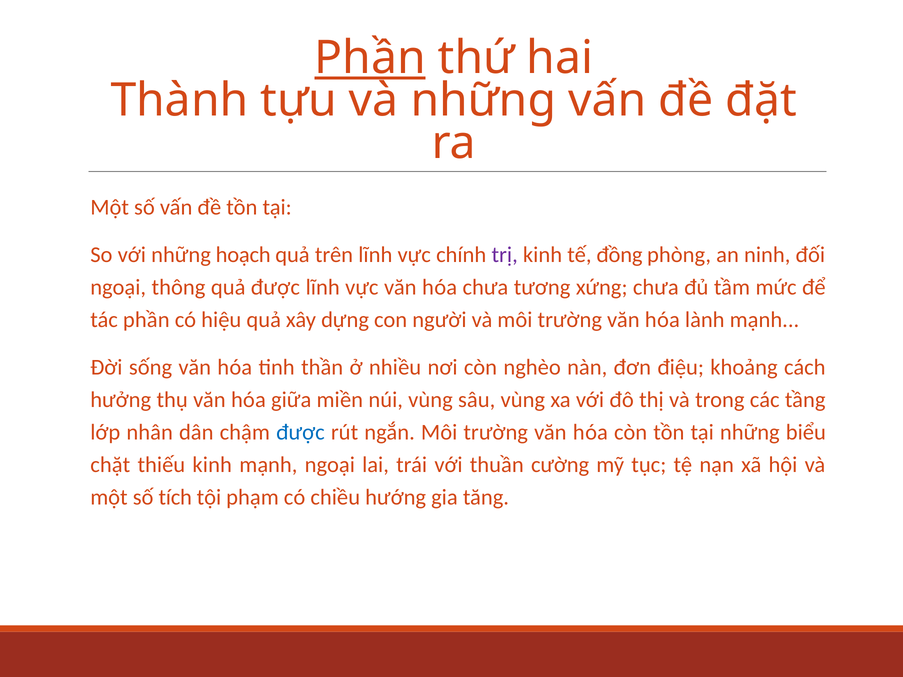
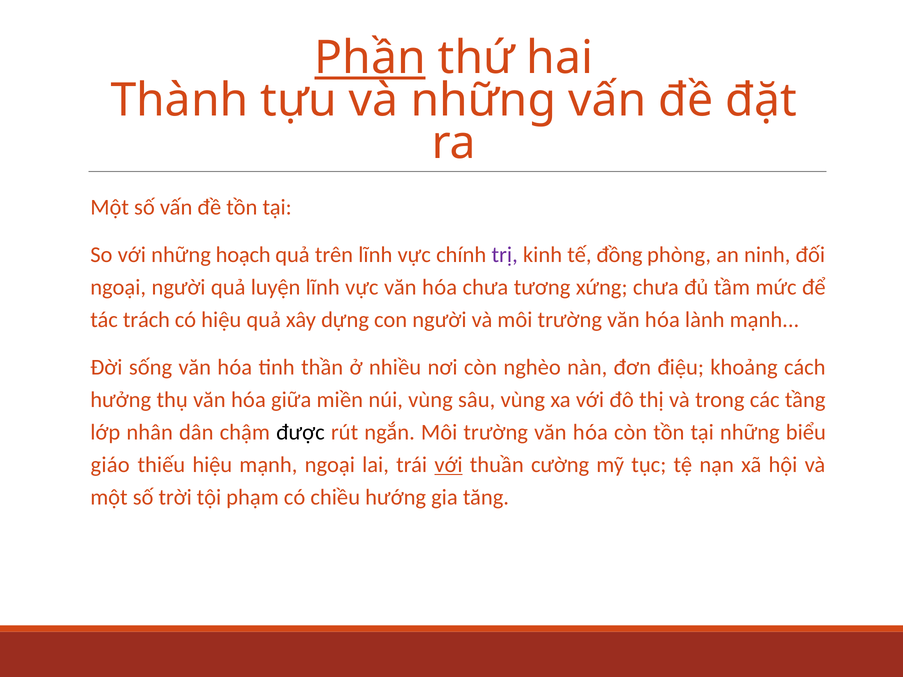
ngoại thông: thông -> người
quả được: được -> luyện
tác phần: phần -> trách
được at (300, 432) colour: blue -> black
chặt: chặt -> giáo
thiếu kinh: kinh -> hiệu
với at (449, 465) underline: none -> present
tích: tích -> trời
